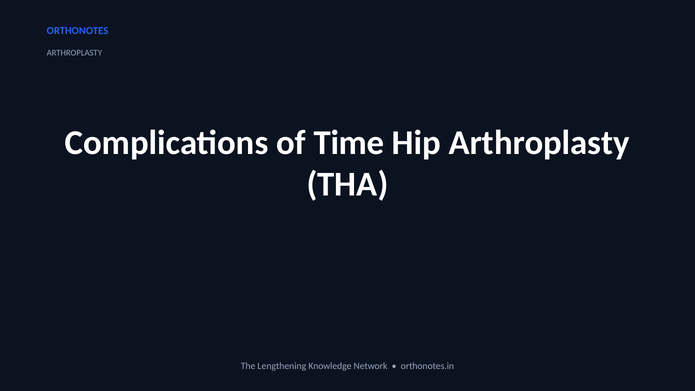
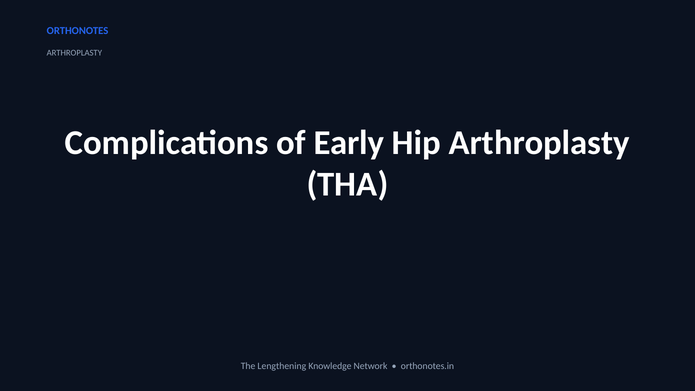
Time: Time -> Early
